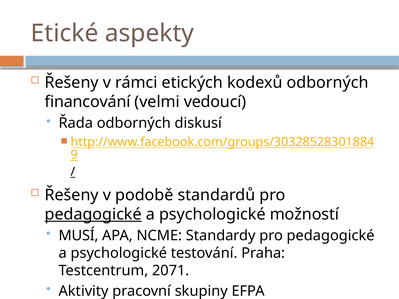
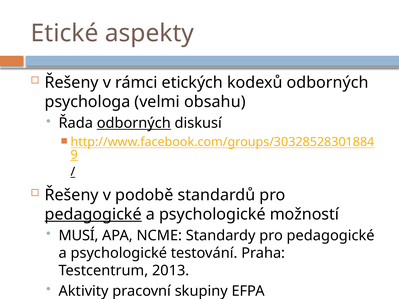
financování: financování -> psychologa
vedoucí: vedoucí -> obsahu
odborných at (134, 123) underline: none -> present
2071: 2071 -> 2013
